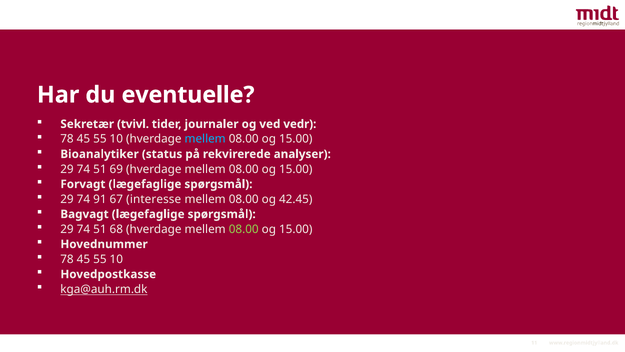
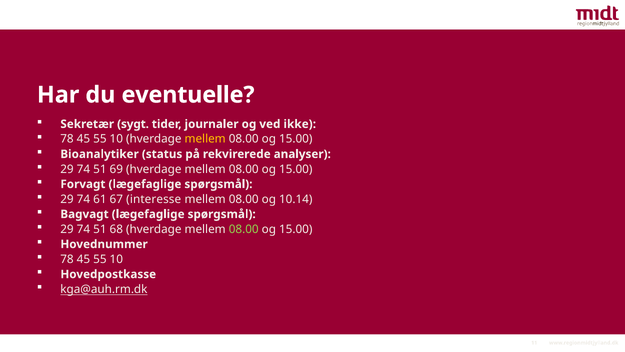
tvivl: tvivl -> sygt
vedr: vedr -> ikke
mellem at (205, 139) colour: light blue -> yellow
91: 91 -> 61
42.45: 42.45 -> 10.14
